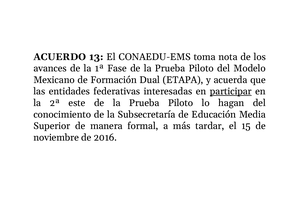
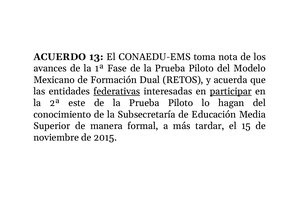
ETAPA: ETAPA -> RETOS
federativas underline: none -> present
2016: 2016 -> 2015
